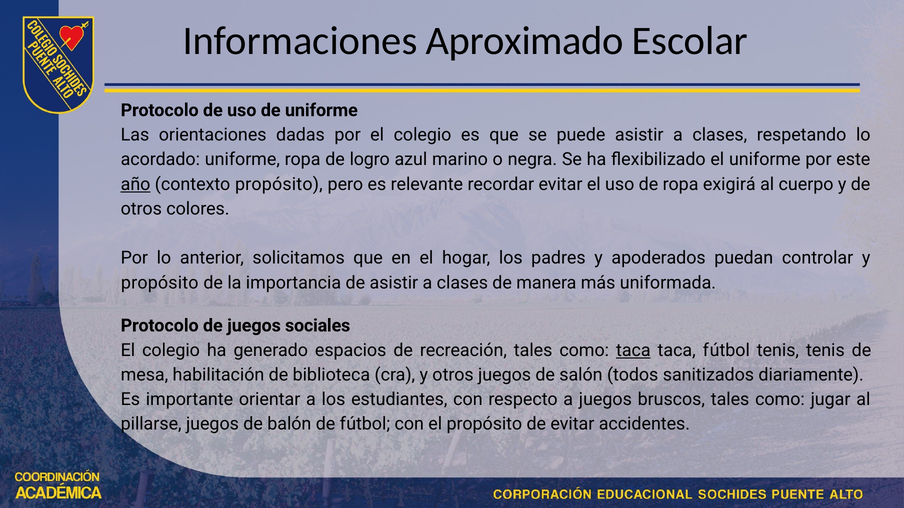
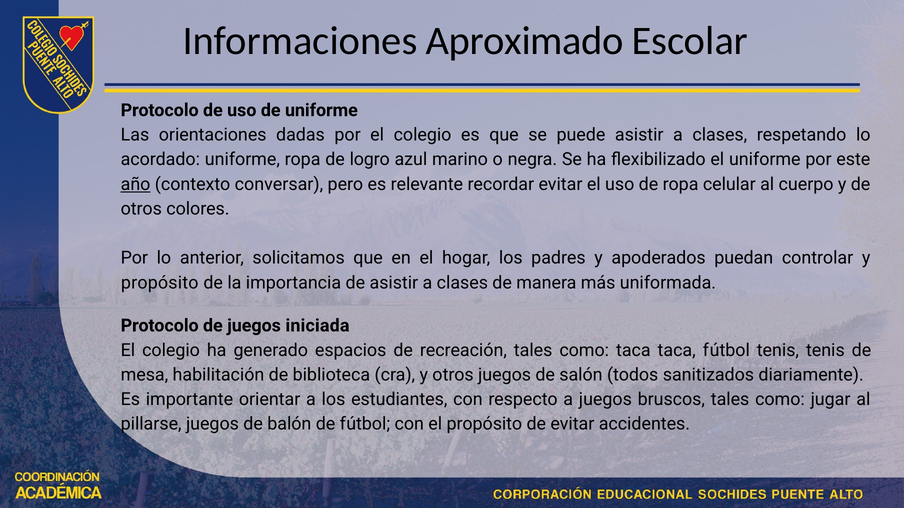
contexto propósito: propósito -> conversar
exigirá: exigirá -> celular
sociales: sociales -> iniciada
taca at (633, 350) underline: present -> none
